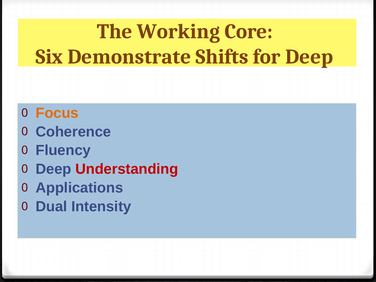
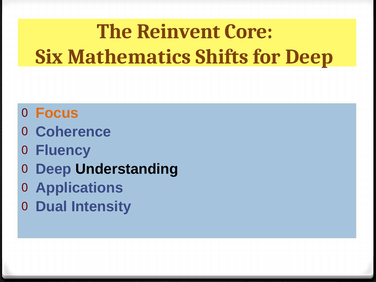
Working: Working -> Reinvent
Demonstrate: Demonstrate -> Mathematics
Understanding colour: red -> black
